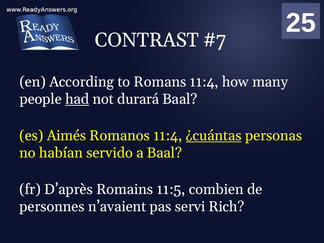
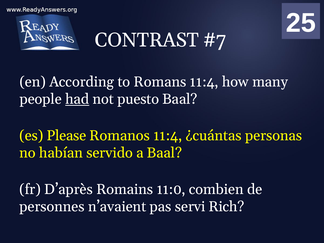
durará: durará -> puesto
Aimés: Aimés -> Please
¿cuántas underline: present -> none
11:5: 11:5 -> 11:0
